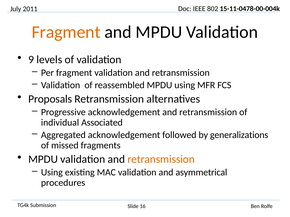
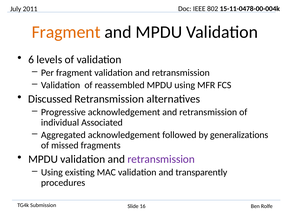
9: 9 -> 6
Proposals: Proposals -> Discussed
retransmission at (161, 159) colour: orange -> purple
asymmetrical: asymmetrical -> transparently
